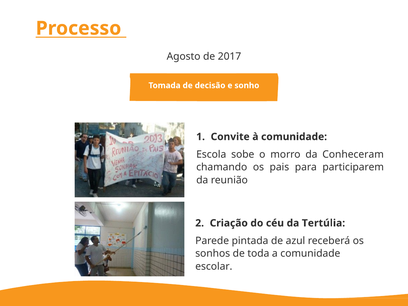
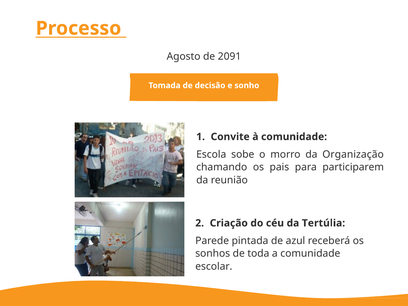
2017: 2017 -> 2091
Conheceram: Conheceram -> Organização
